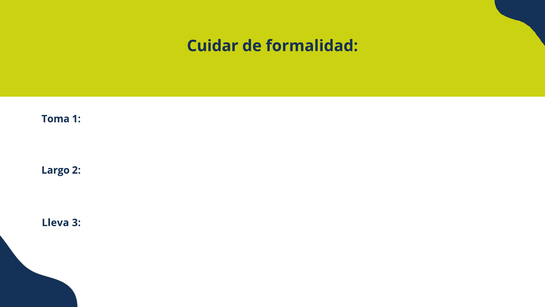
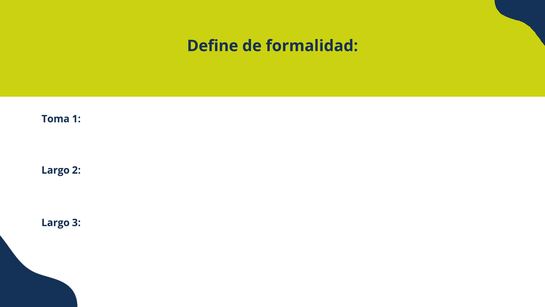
Cuidar: Cuidar -> Define
Lleva at (55, 222): Lleva -> Largo
